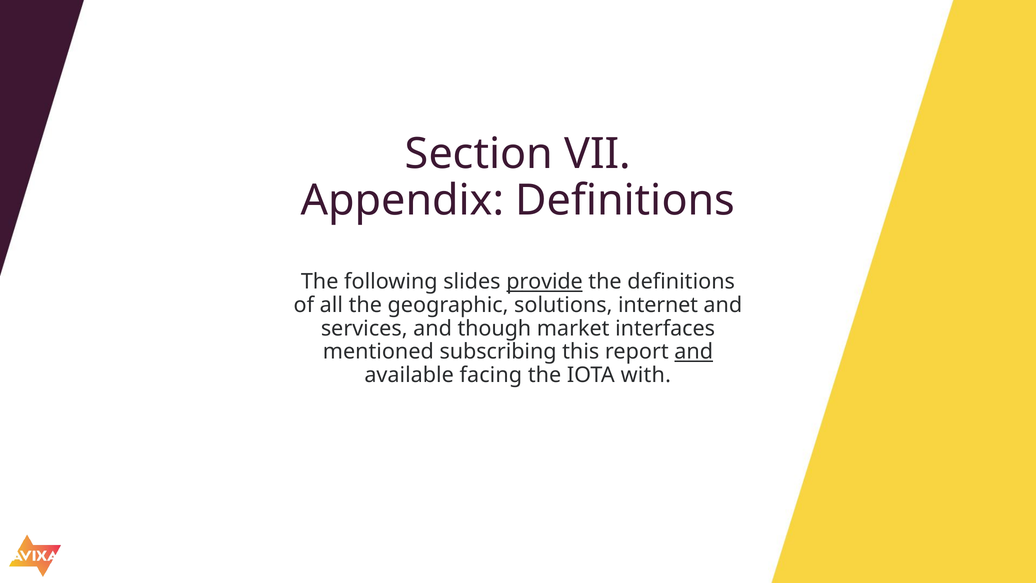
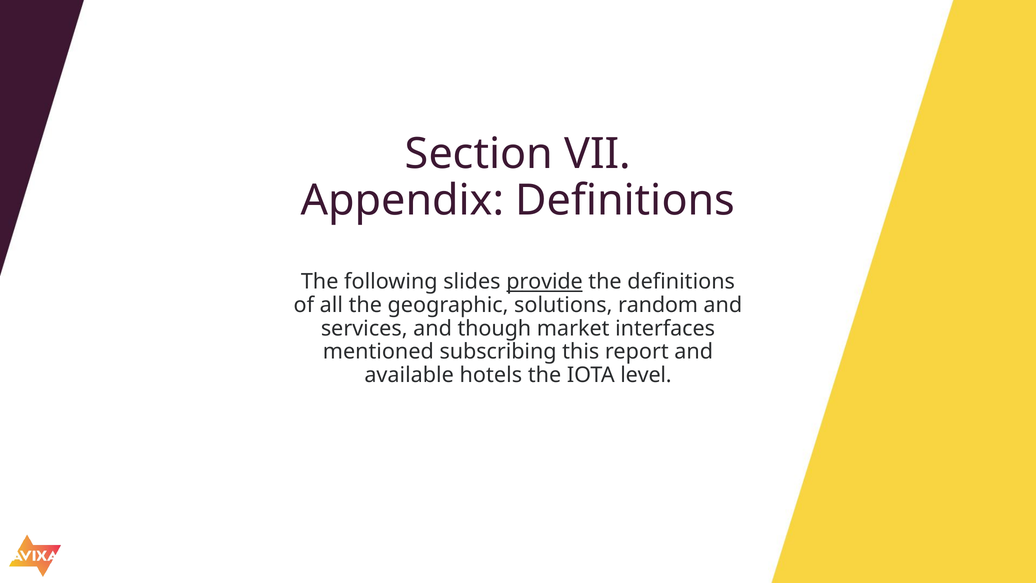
internet: internet -> random
and at (694, 352) underline: present -> none
facing: facing -> hotels
with: with -> level
